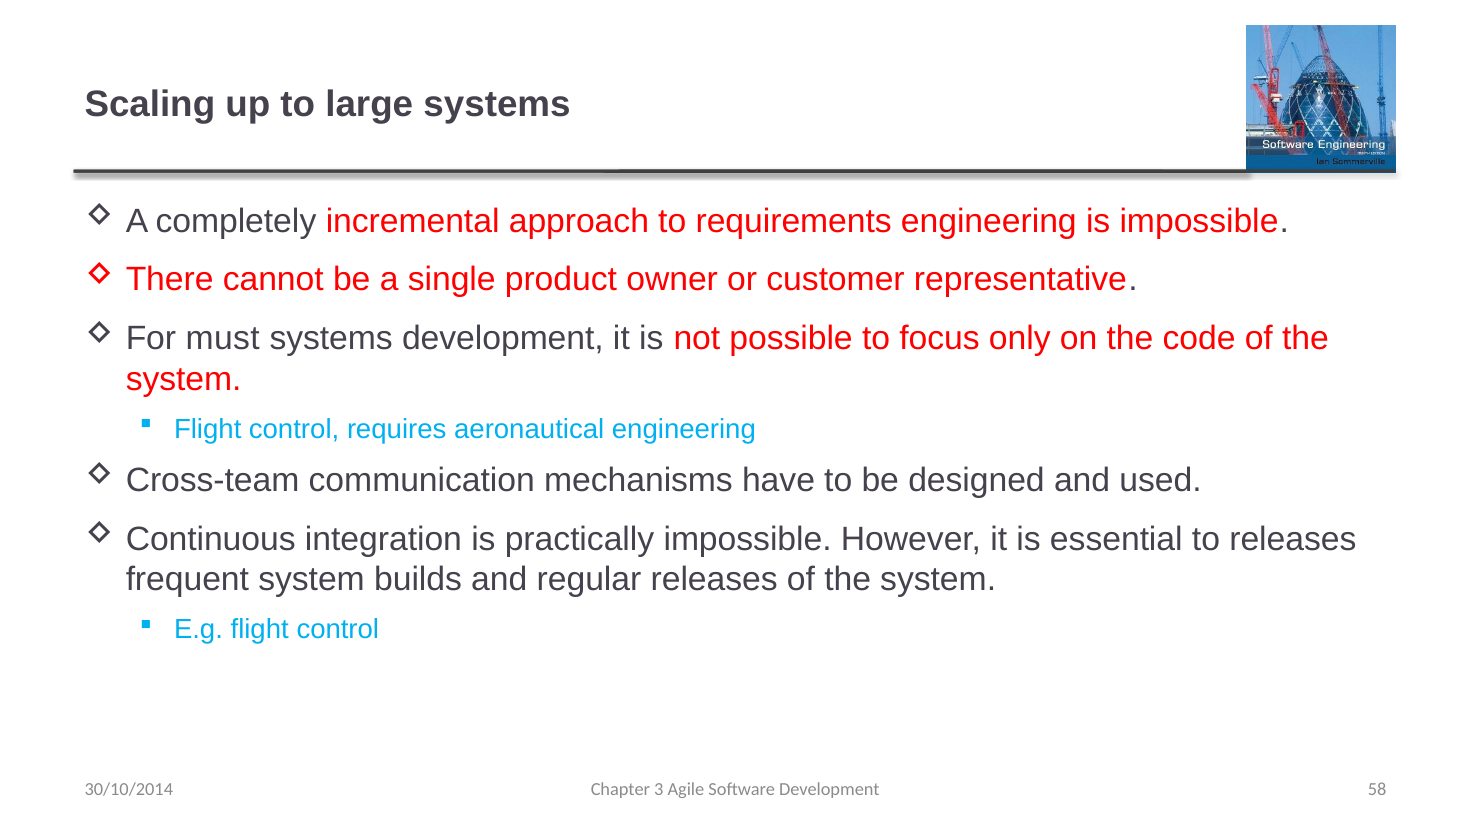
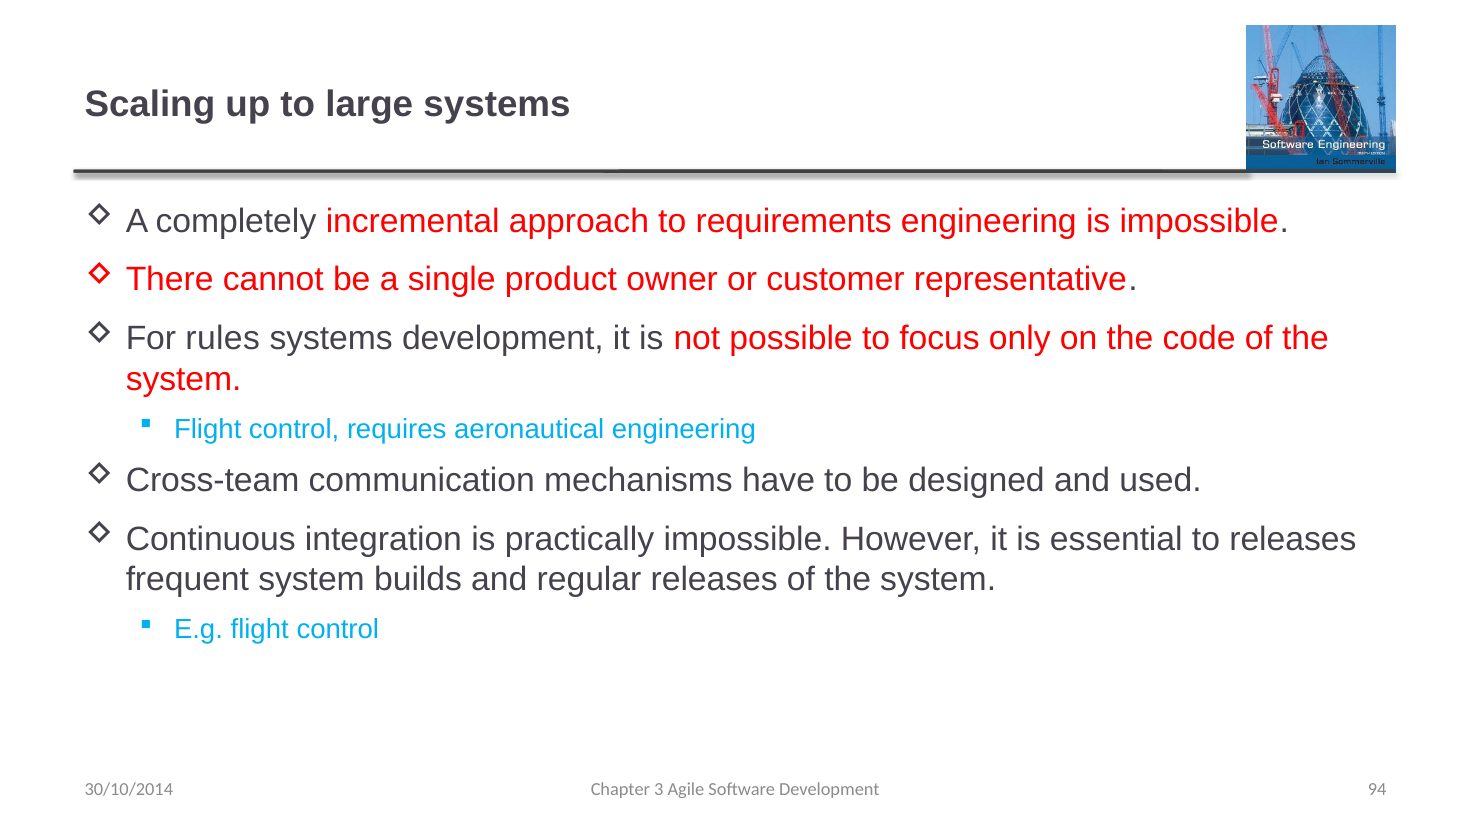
must: must -> rules
58: 58 -> 94
